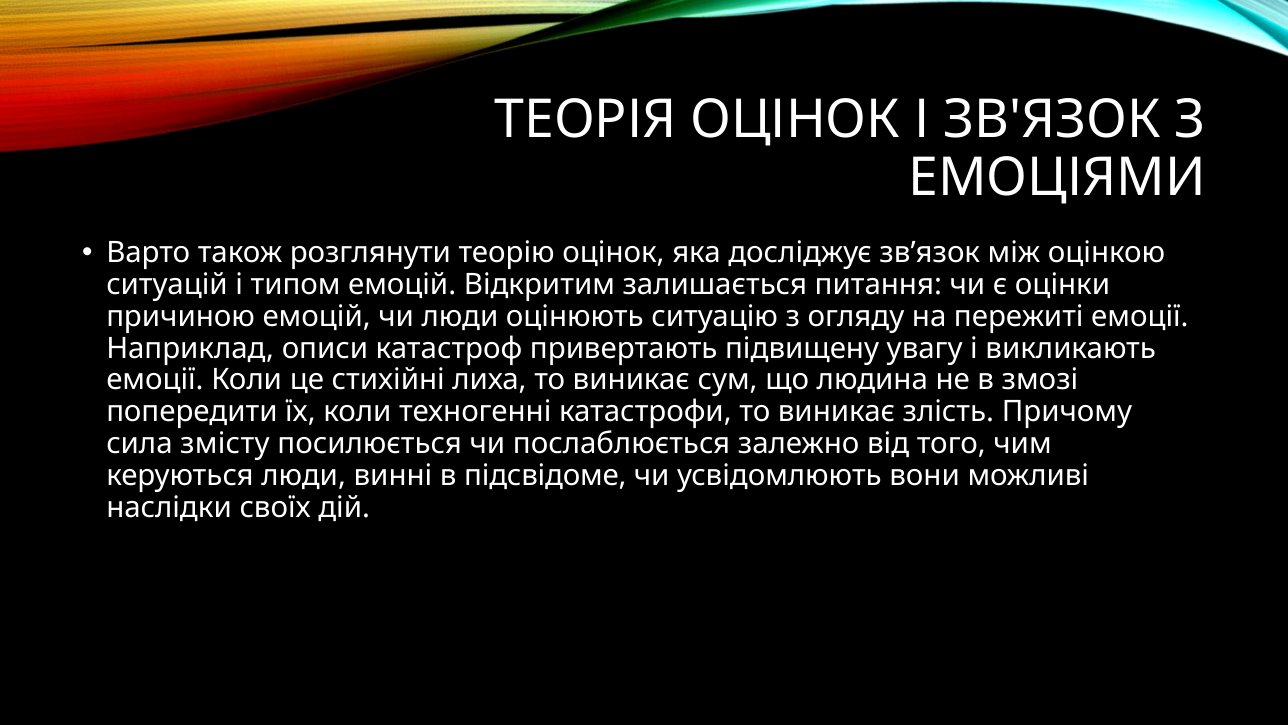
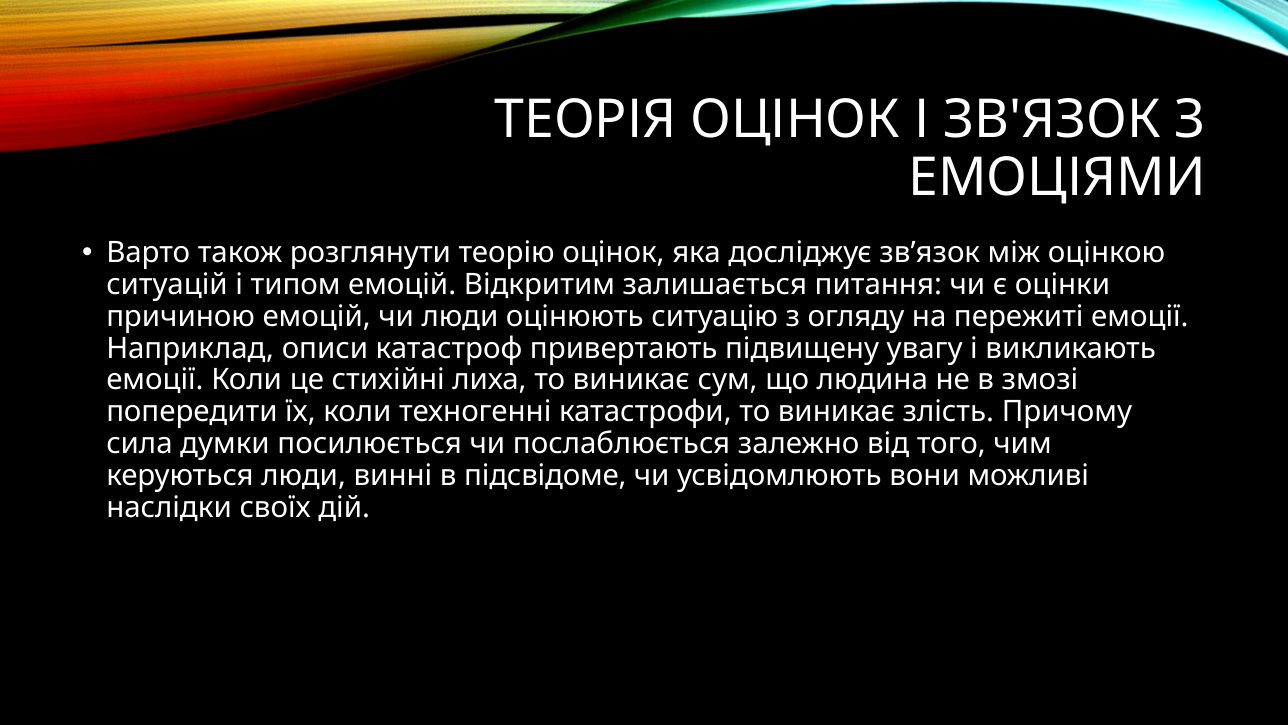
змісту: змісту -> думки
